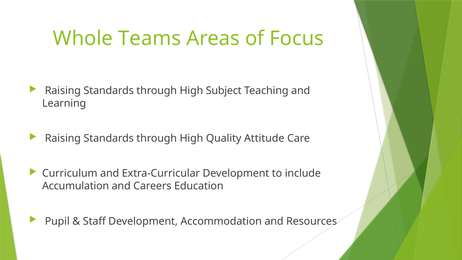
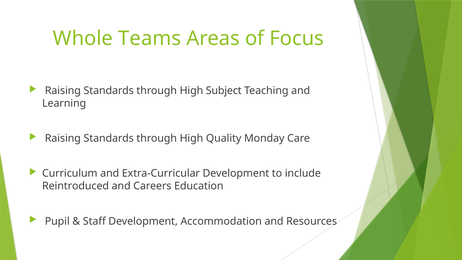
Attitude: Attitude -> Monday
Accumulation: Accumulation -> Reintroduced
